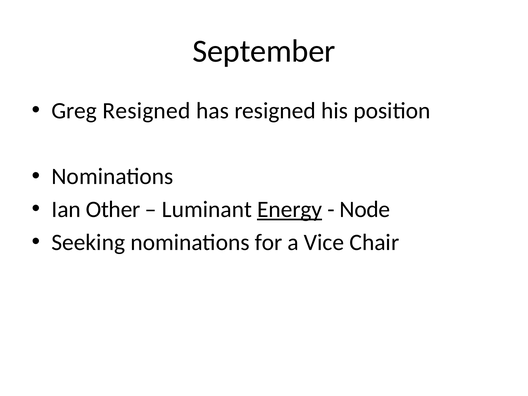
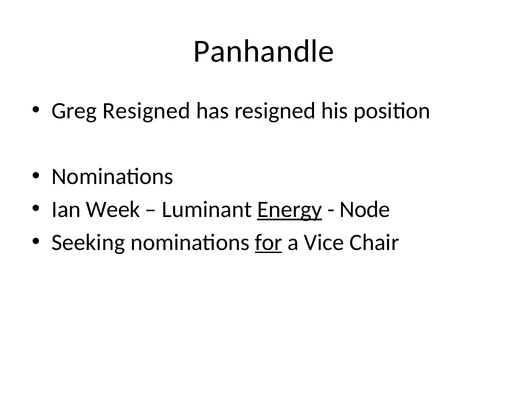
September: September -> Panhandle
Other: Other -> Week
for underline: none -> present
